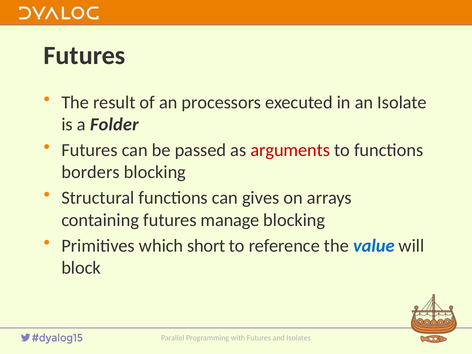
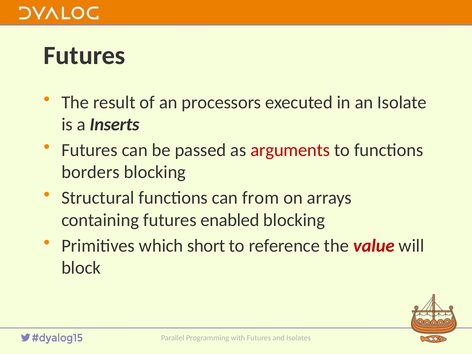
Folder: Folder -> Inserts
gives: gives -> from
manage: manage -> enabled
value colour: blue -> red
